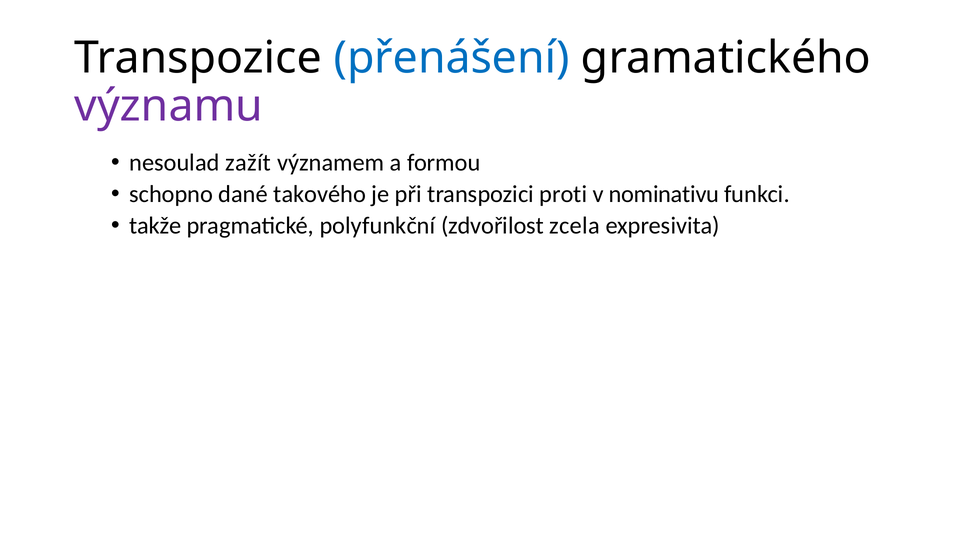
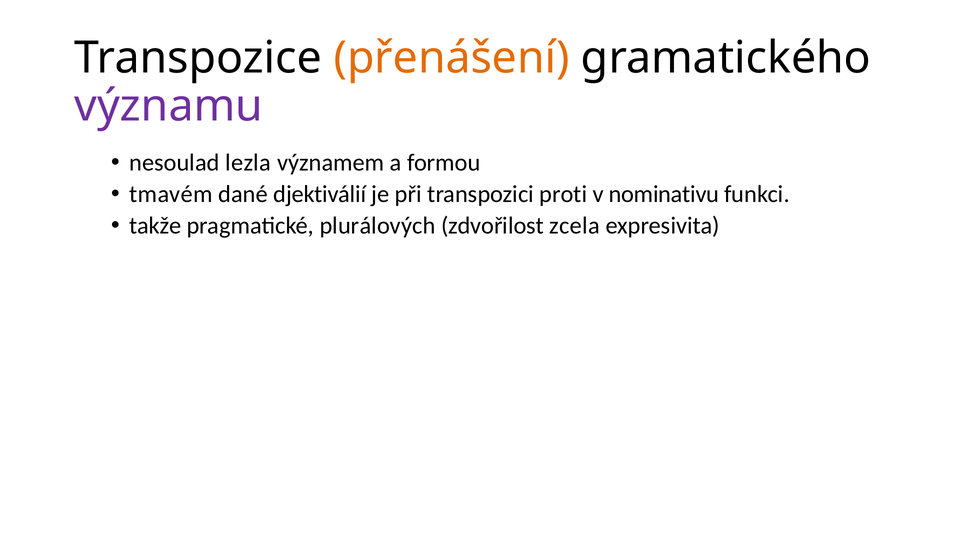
přenášení colour: blue -> orange
zažít: zažít -> lezla
schopno: schopno -> tmavém
takového: takového -> djektiválií
polyfunkční: polyfunkční -> plurálových
